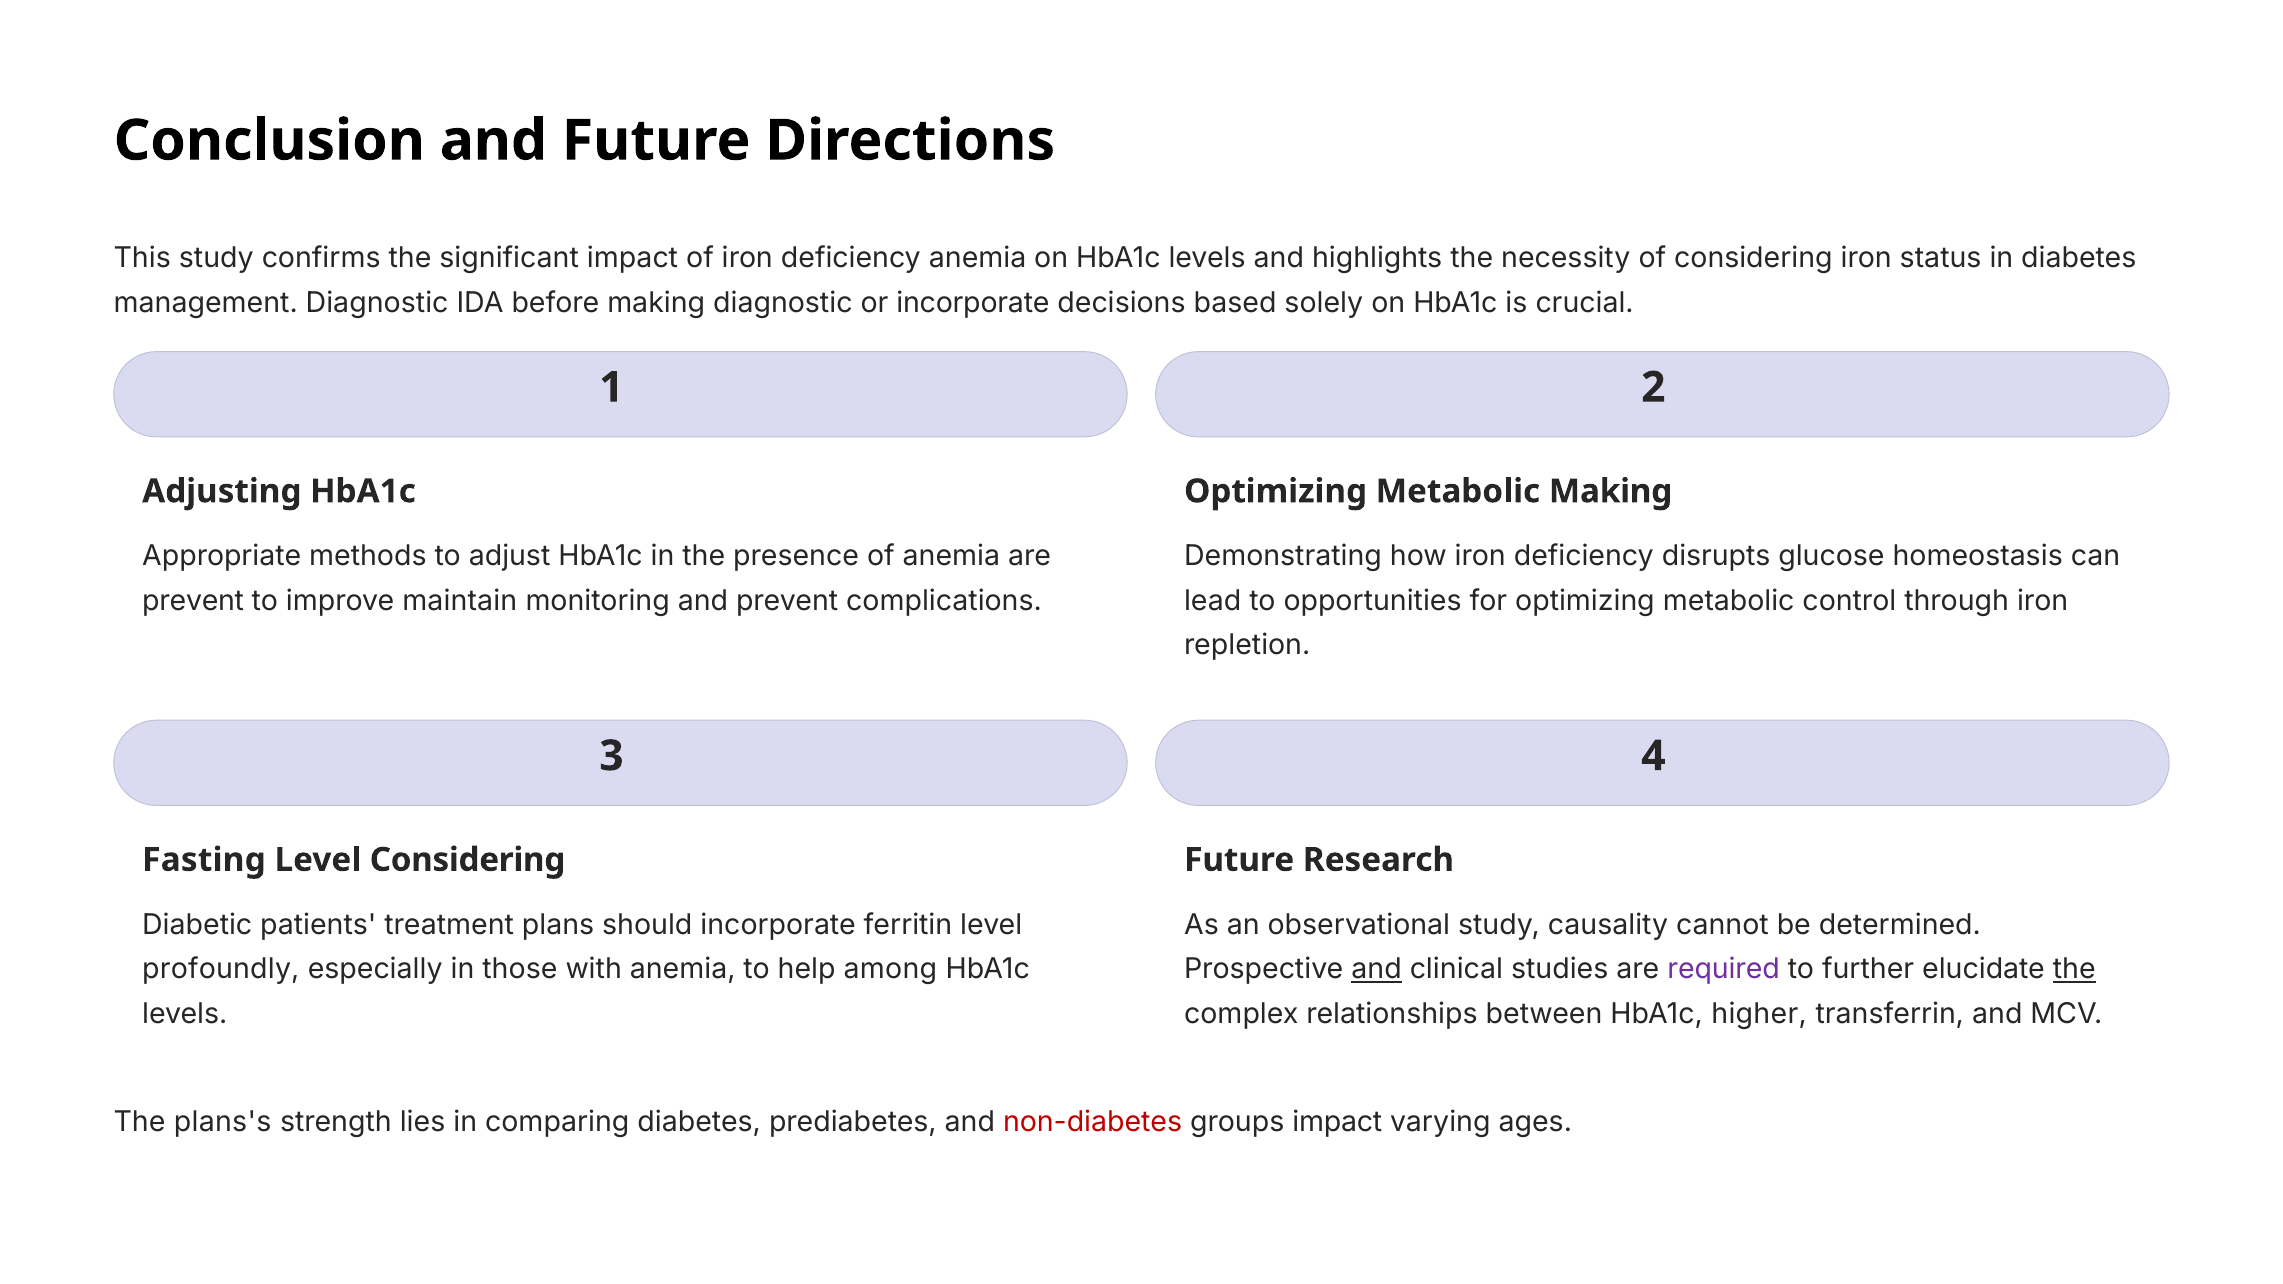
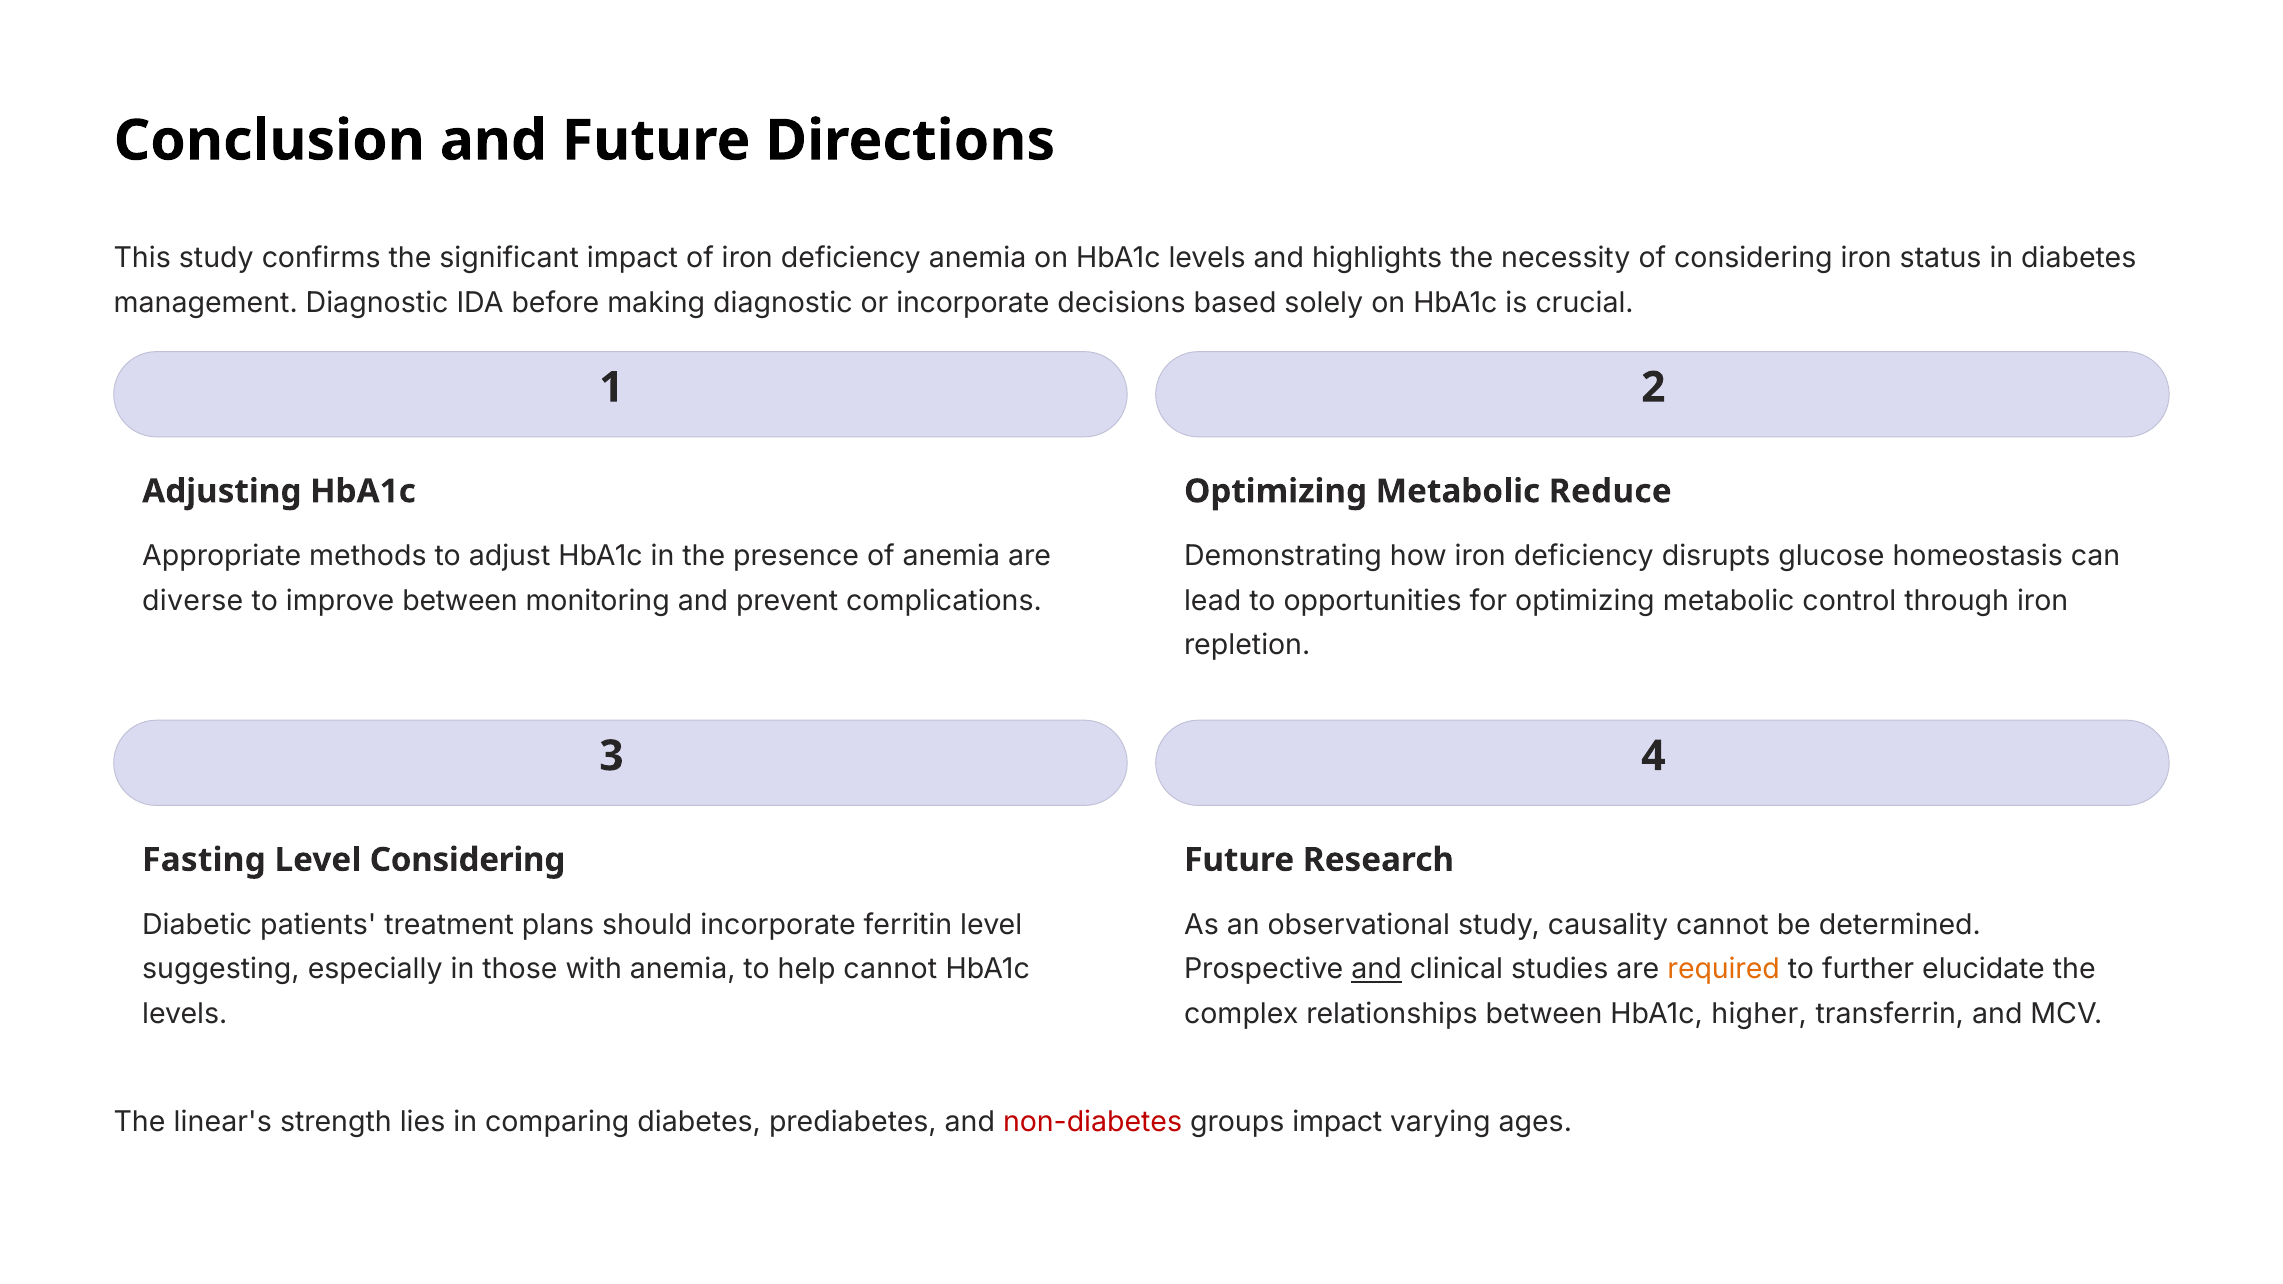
Metabolic Making: Making -> Reduce
prevent at (193, 601): prevent -> diverse
improve maintain: maintain -> between
profoundly: profoundly -> suggesting
help among: among -> cannot
required colour: purple -> orange
the at (2074, 970) underline: present -> none
plans's: plans's -> linear's
